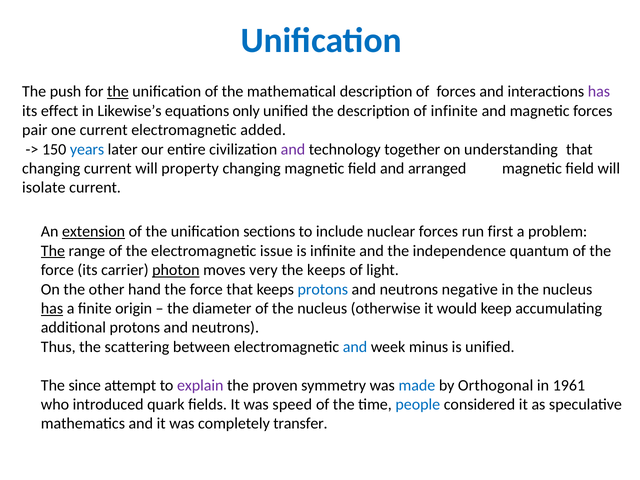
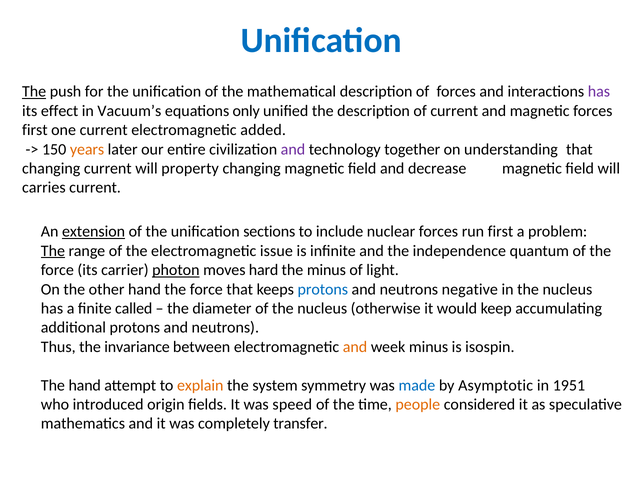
The at (34, 92) underline: none -> present
the at (118, 92) underline: present -> none
Likewise’s: Likewise’s -> Vacuum’s
of infinite: infinite -> current
pair at (35, 130): pair -> first
years colour: blue -> orange
arranged: arranged -> decrease
isolate: isolate -> carries
very: very -> hard
the keeps: keeps -> minus
has at (52, 308) underline: present -> none
origin: origin -> called
scattering: scattering -> invariance
and at (355, 347) colour: blue -> orange
is unified: unified -> isospin
The since: since -> hand
explain colour: purple -> orange
proven: proven -> system
Orthogonal: Orthogonal -> Asymptotic
1961: 1961 -> 1951
quark: quark -> origin
people colour: blue -> orange
